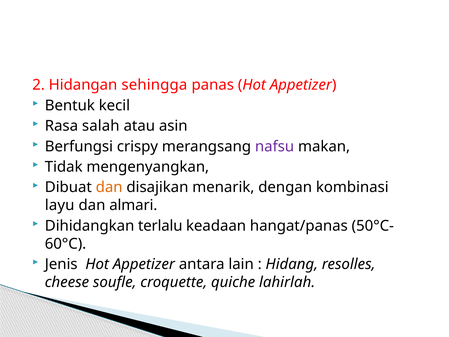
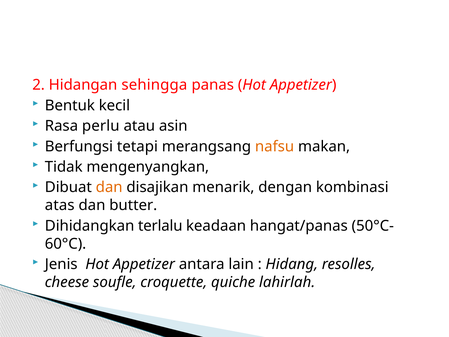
salah: salah -> perlu
crispy: crispy -> tetapi
nafsu colour: purple -> orange
layu: layu -> atas
almari: almari -> butter
